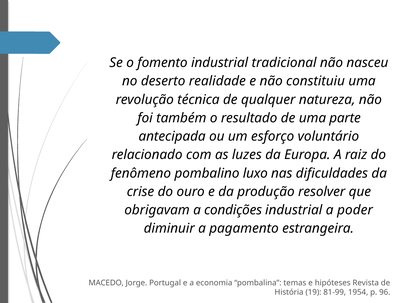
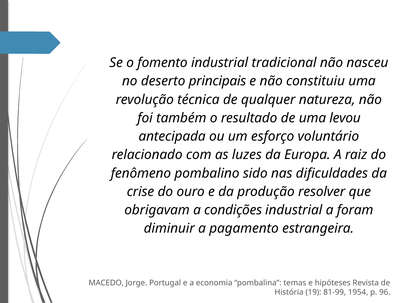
realidade: realidade -> principais
parte: parte -> levou
luxo: luxo -> sido
poder: poder -> foram
